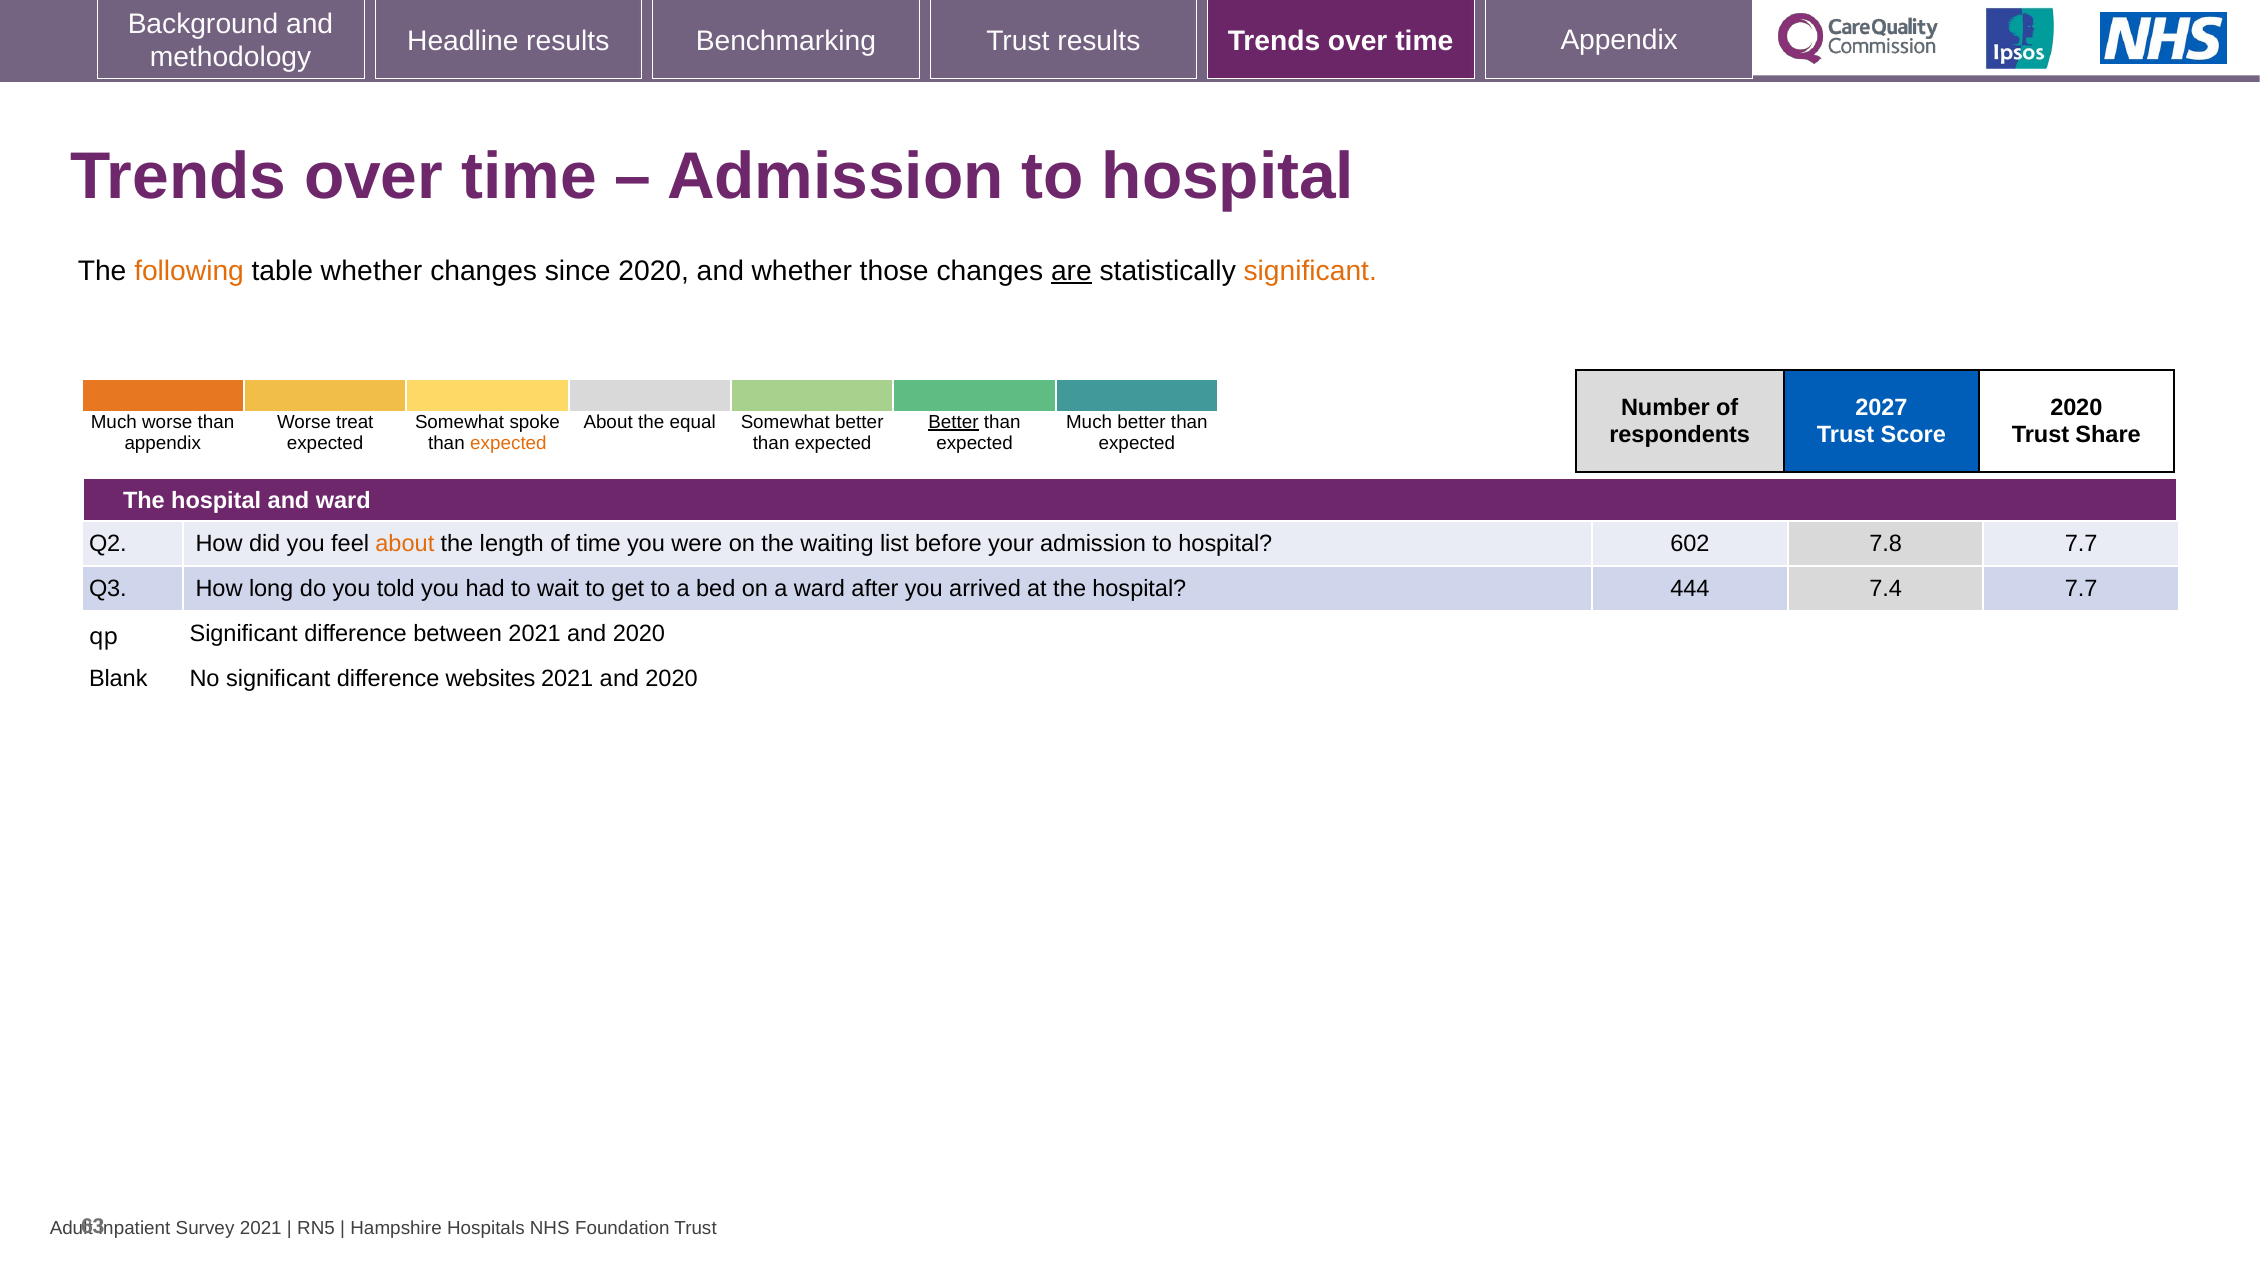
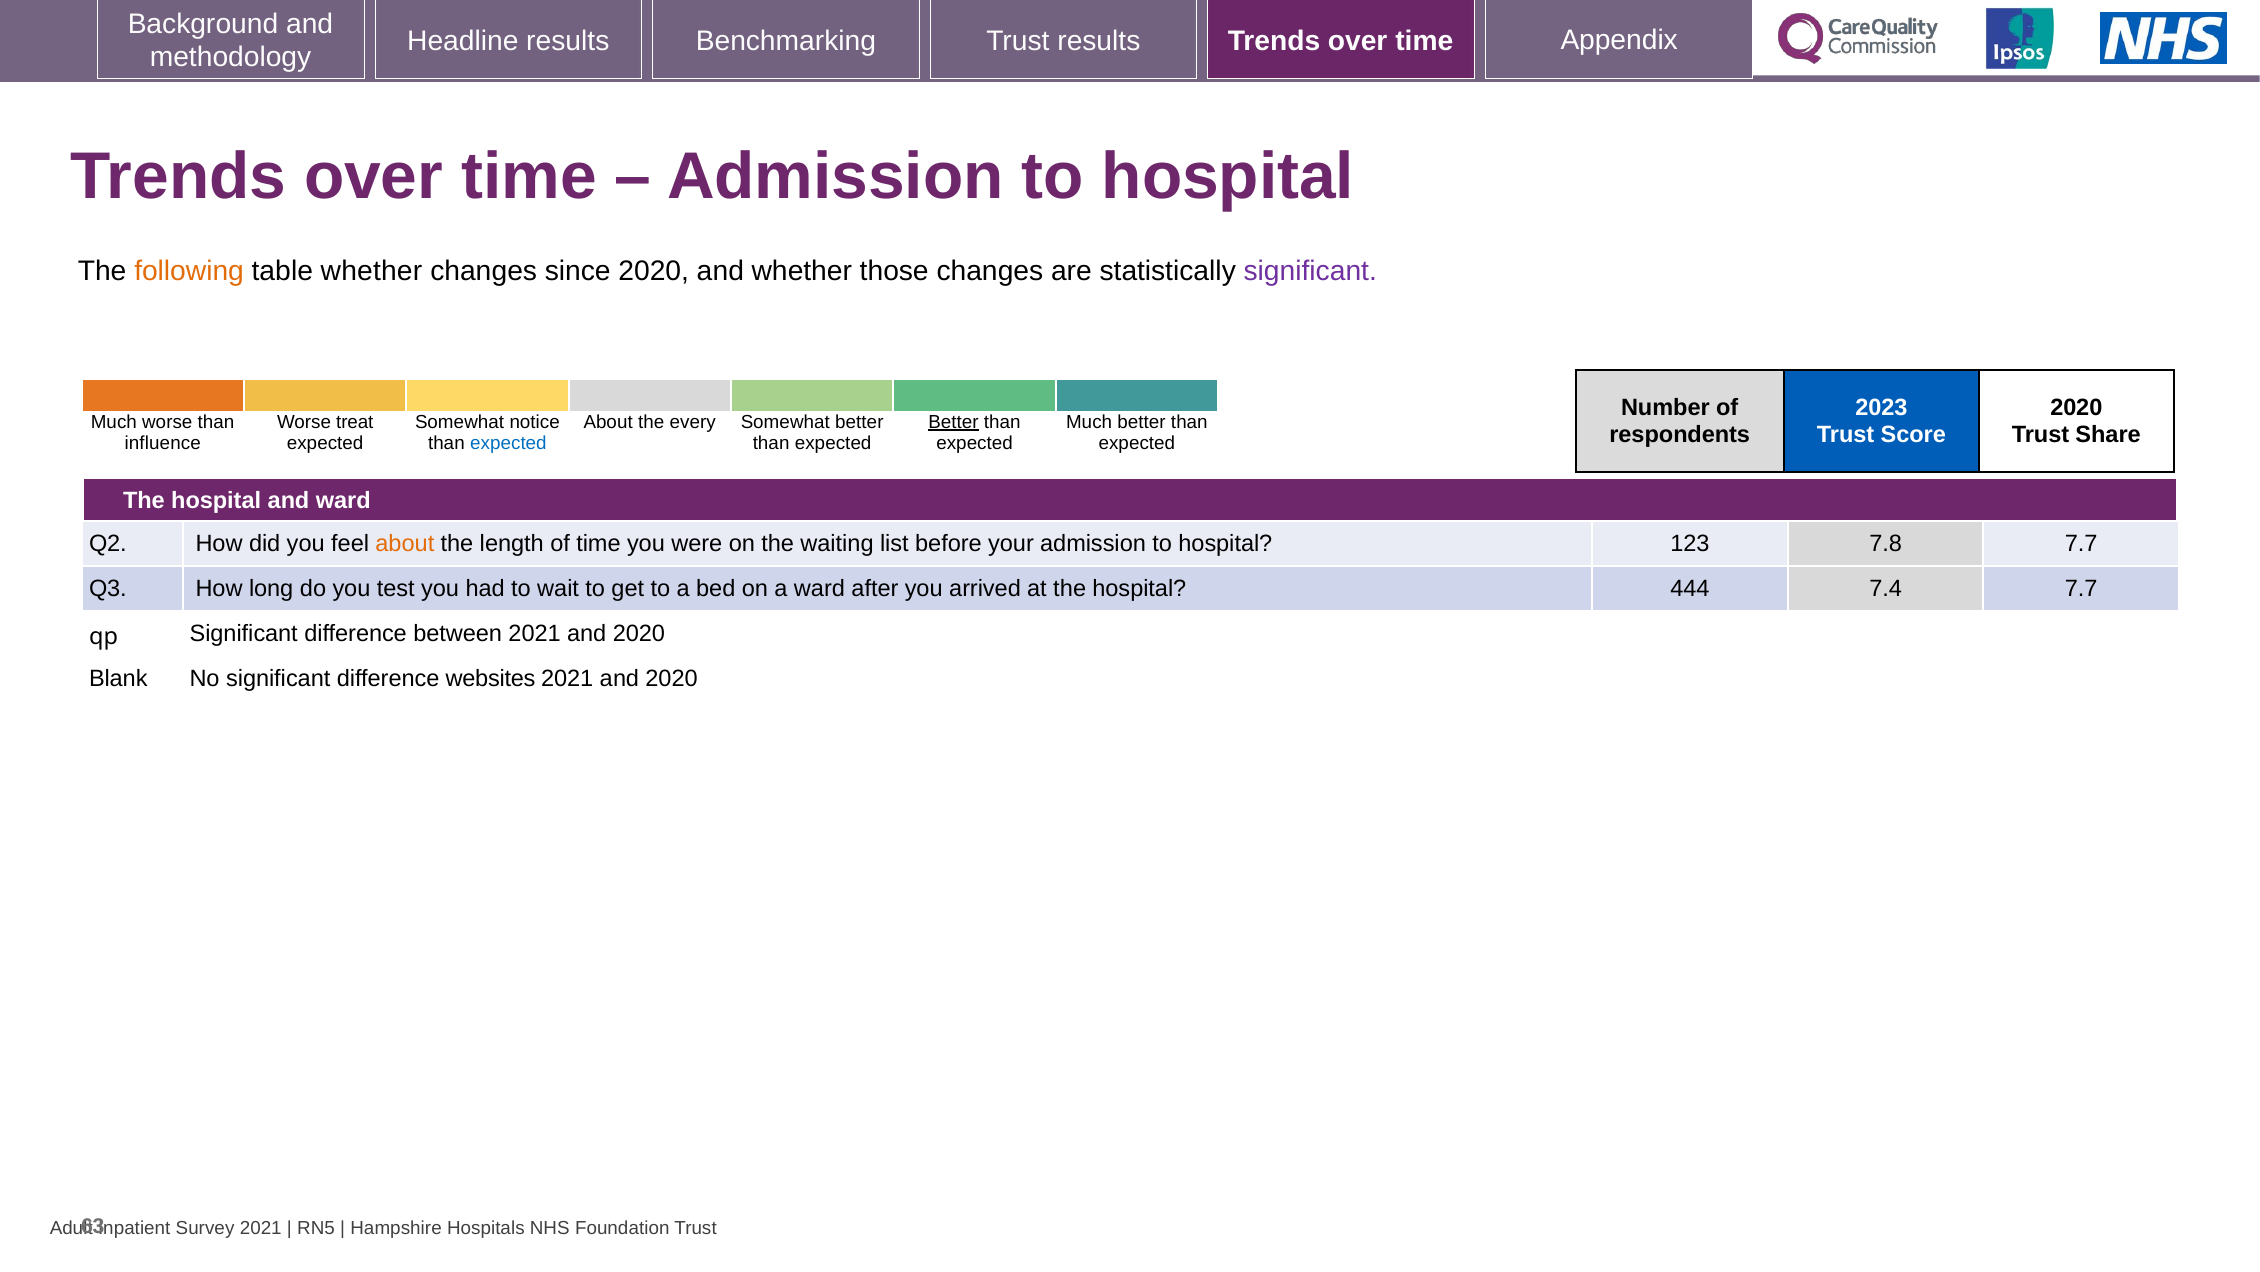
are underline: present -> none
significant at (1310, 271) colour: orange -> purple
2027: 2027 -> 2023
spoke: spoke -> notice
equal: equal -> every
appendix at (163, 443): appendix -> influence
expected at (508, 443) colour: orange -> blue
602: 602 -> 123
told: told -> test
